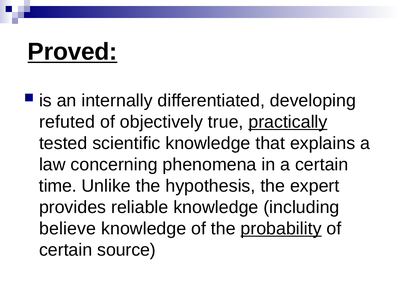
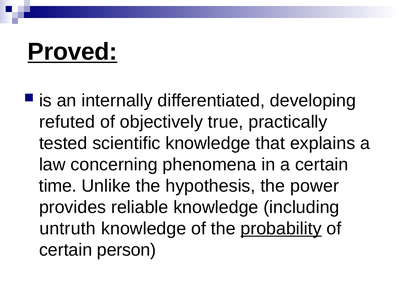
practically underline: present -> none
expert: expert -> power
believe: believe -> untruth
source: source -> person
